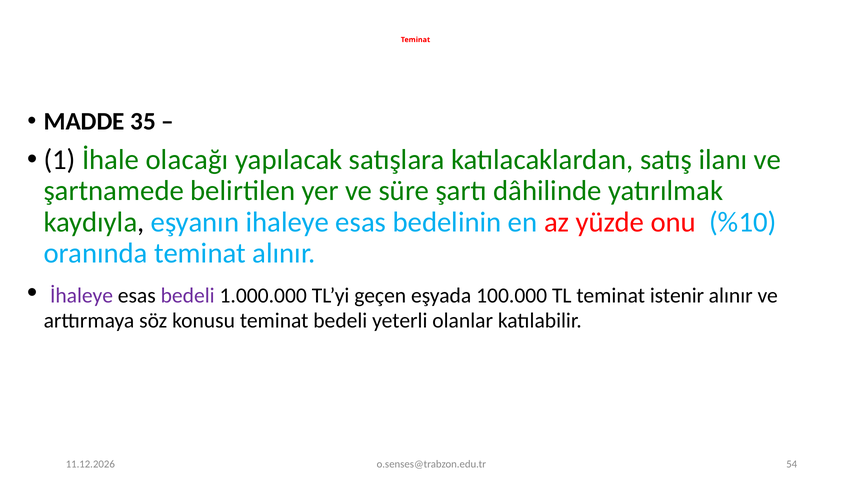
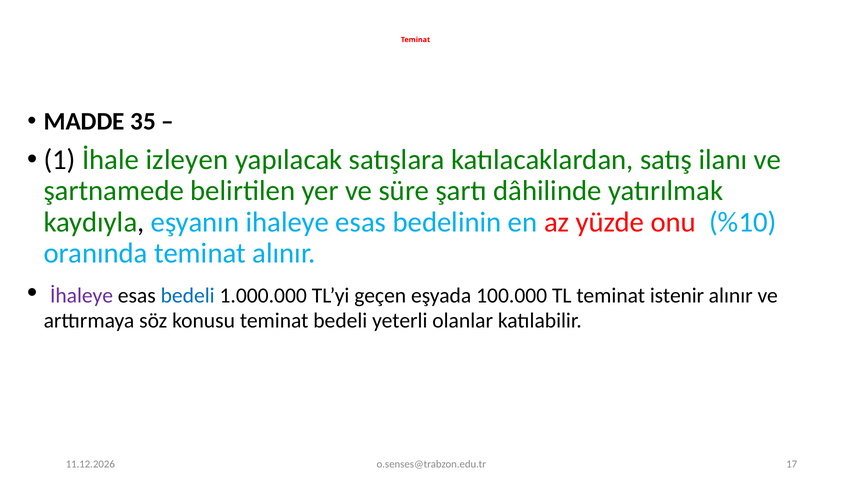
olacağı: olacağı -> izleyen
bedeli at (188, 295) colour: purple -> blue
54: 54 -> 17
